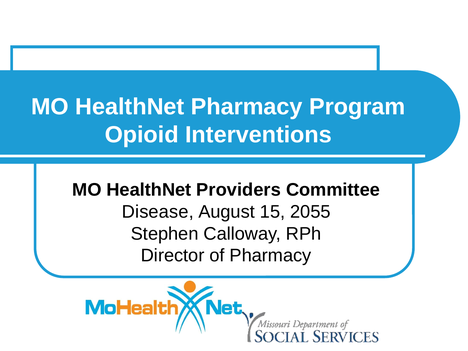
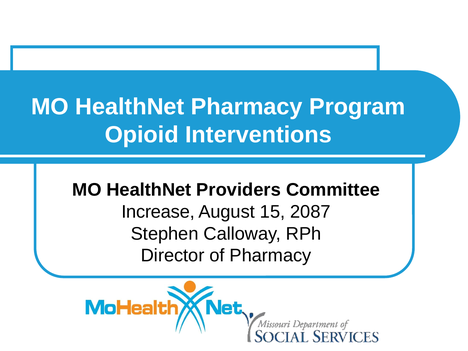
Disease: Disease -> Increase
2055: 2055 -> 2087
